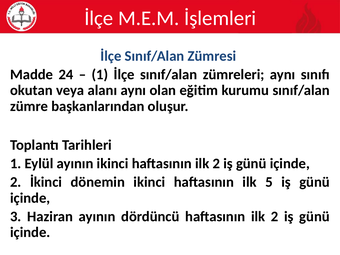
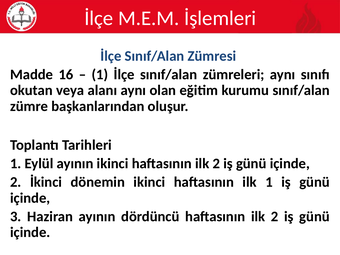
24: 24 -> 16
ilk 5: 5 -> 1
